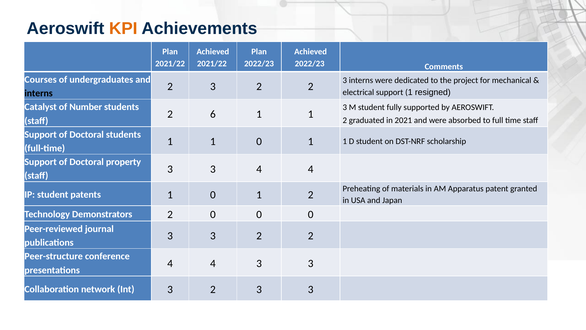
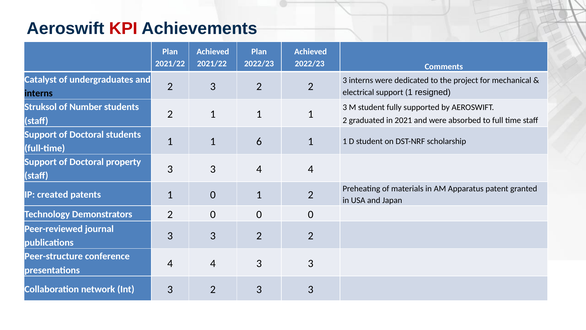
KPI colour: orange -> red
Courses: Courses -> Catalyst
Catalyst: Catalyst -> Struksol
2 6: 6 -> 1
1 1 0: 0 -> 6
IP student: student -> created
